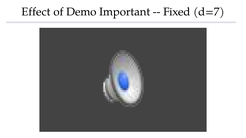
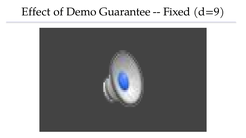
Important: Important -> Guarantee
d=7: d=7 -> d=9
